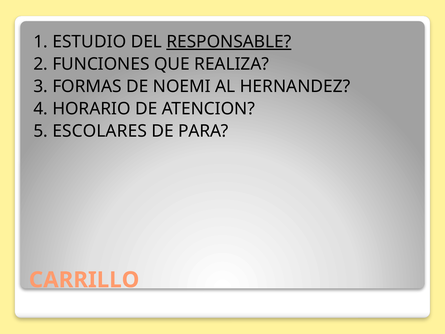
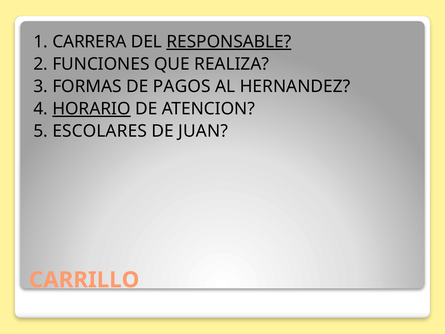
ESTUDIO: ESTUDIO -> CARRERA
NOEMI: NOEMI -> PAGOS
HORARIO underline: none -> present
PARA: PARA -> JUAN
